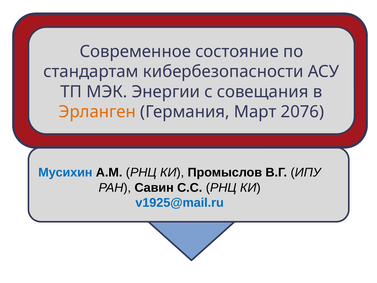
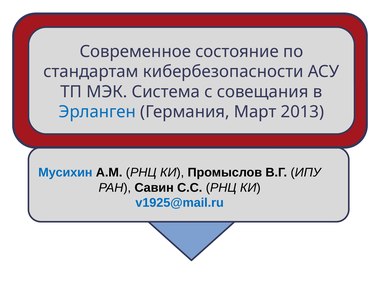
Энергии: Энергии -> Система
Эрланген colour: orange -> blue
2076: 2076 -> 2013
